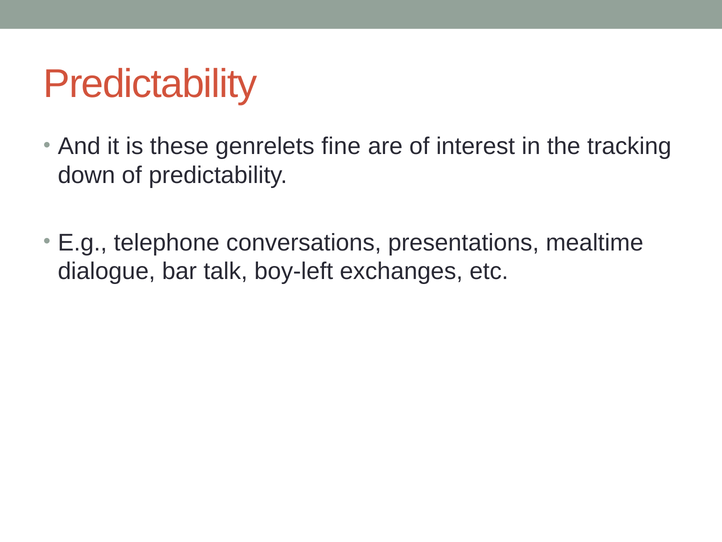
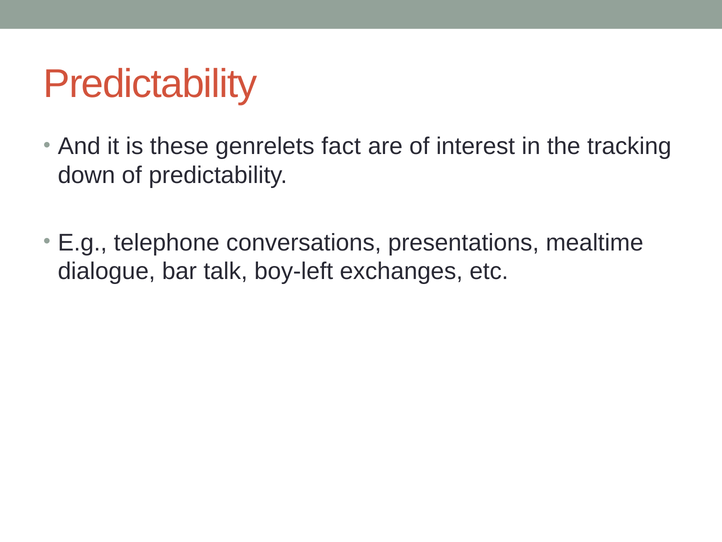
fine: fine -> fact
